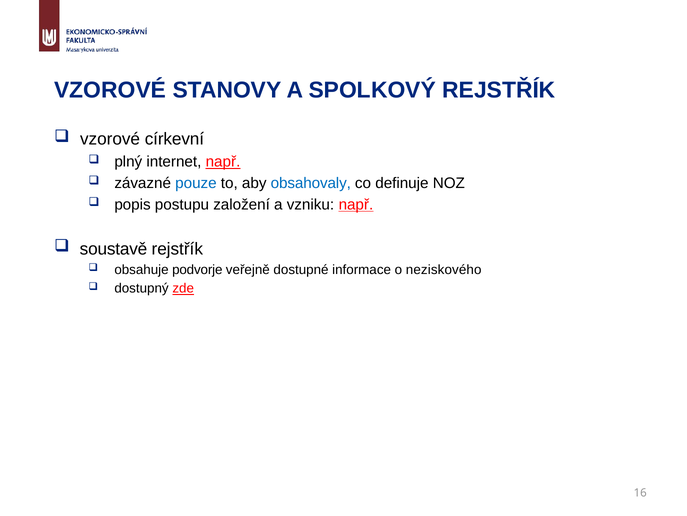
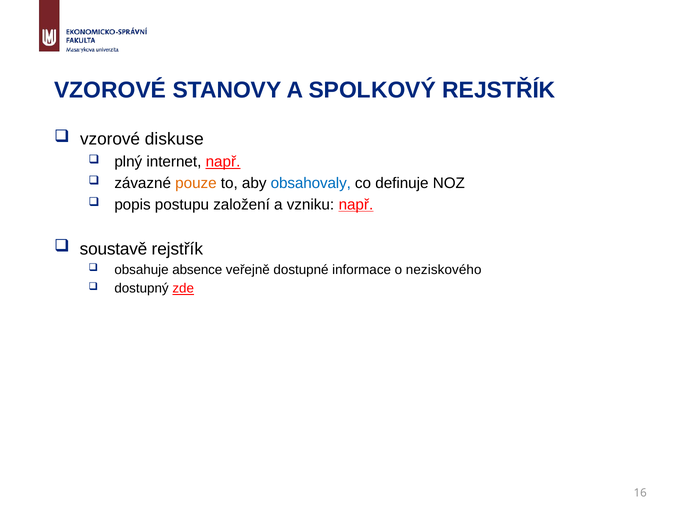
církevní: církevní -> diskuse
pouze colour: blue -> orange
podvorje: podvorje -> absence
